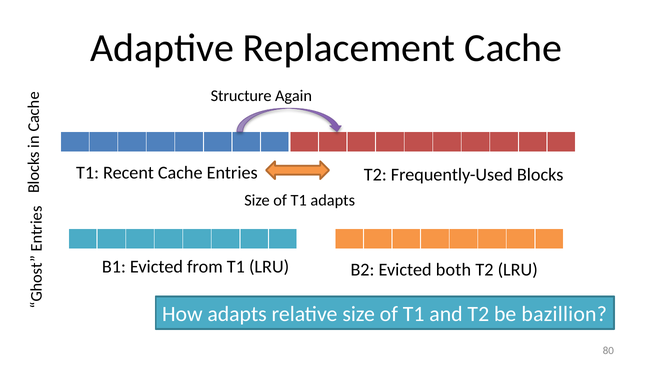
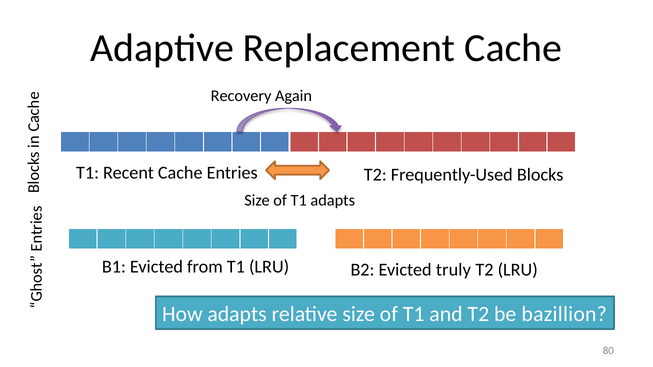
Structure: Structure -> Recovery
both: both -> truly
